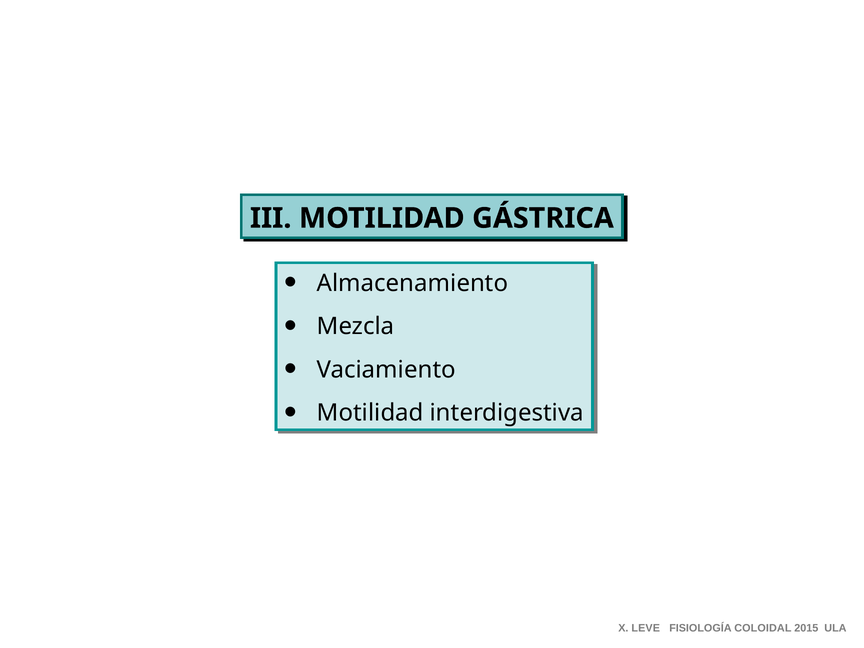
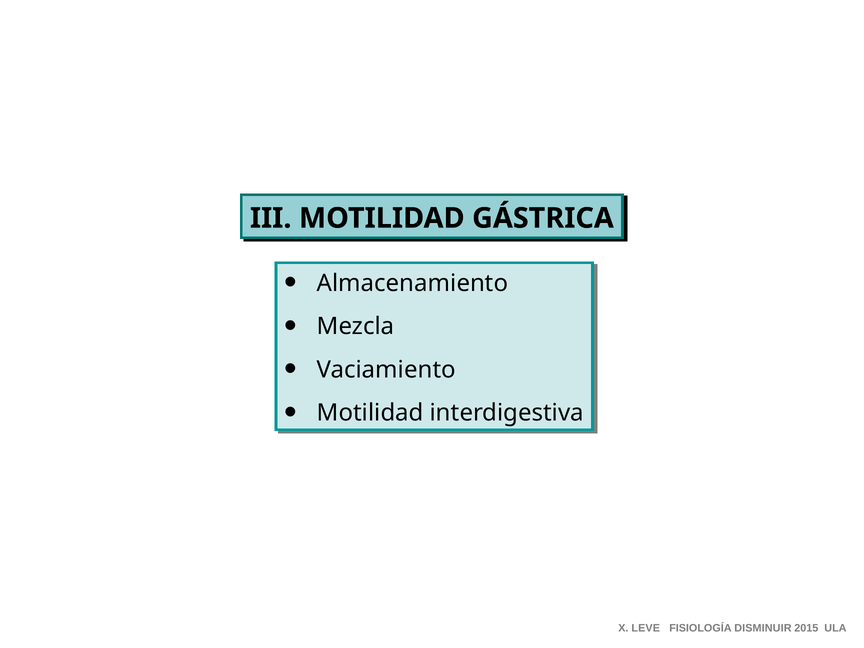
COLOIDAL: COLOIDAL -> DISMINUIR
